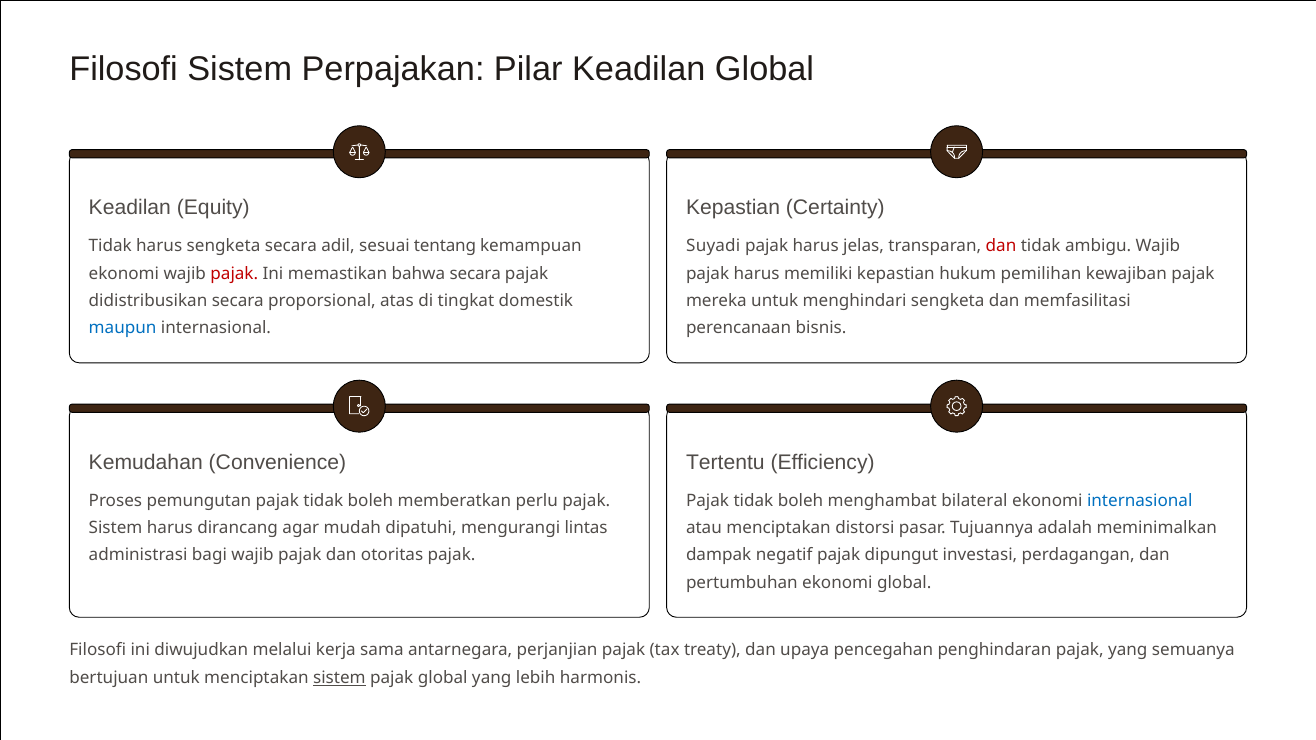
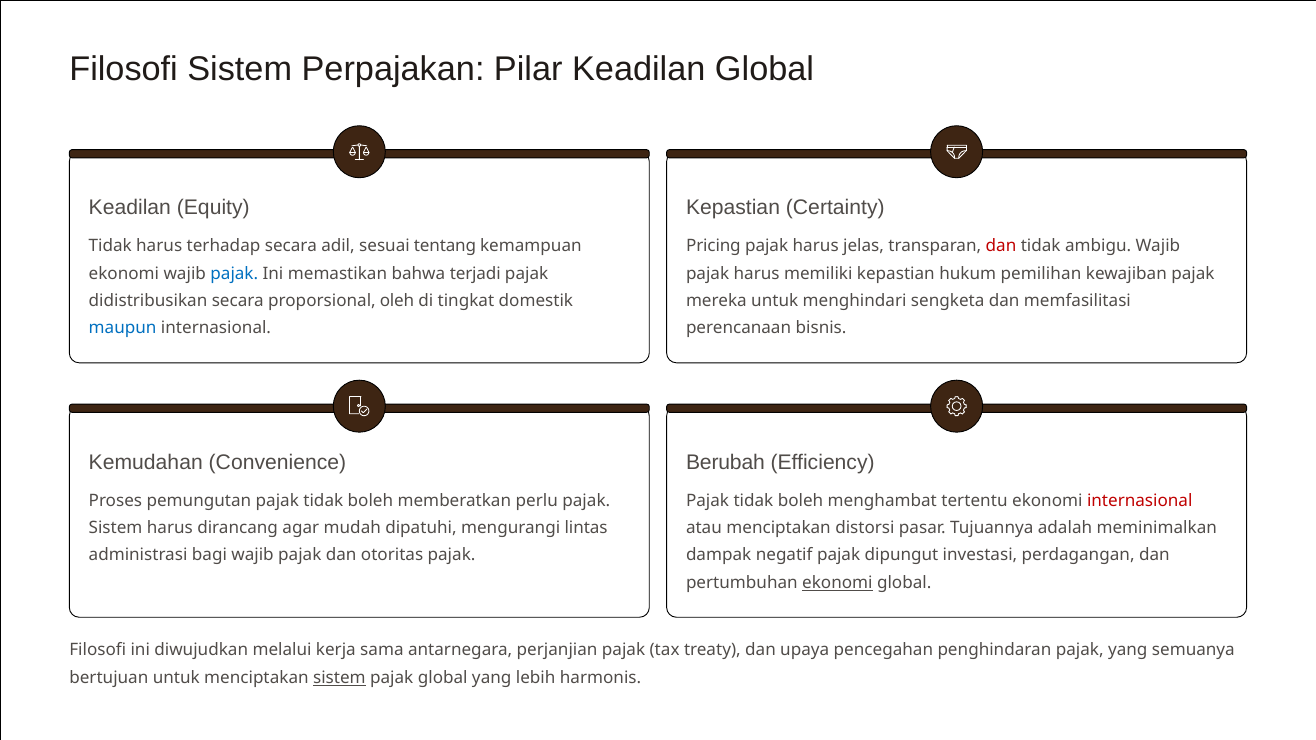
harus sengketa: sengketa -> terhadap
Suyadi: Suyadi -> Pricing
pajak at (234, 274) colour: red -> blue
bahwa secara: secara -> terjadi
atas: atas -> oleh
Tertentu: Tertentu -> Berubah
bilateral: bilateral -> tertentu
internasional at (1140, 501) colour: blue -> red
ekonomi at (837, 583) underline: none -> present
